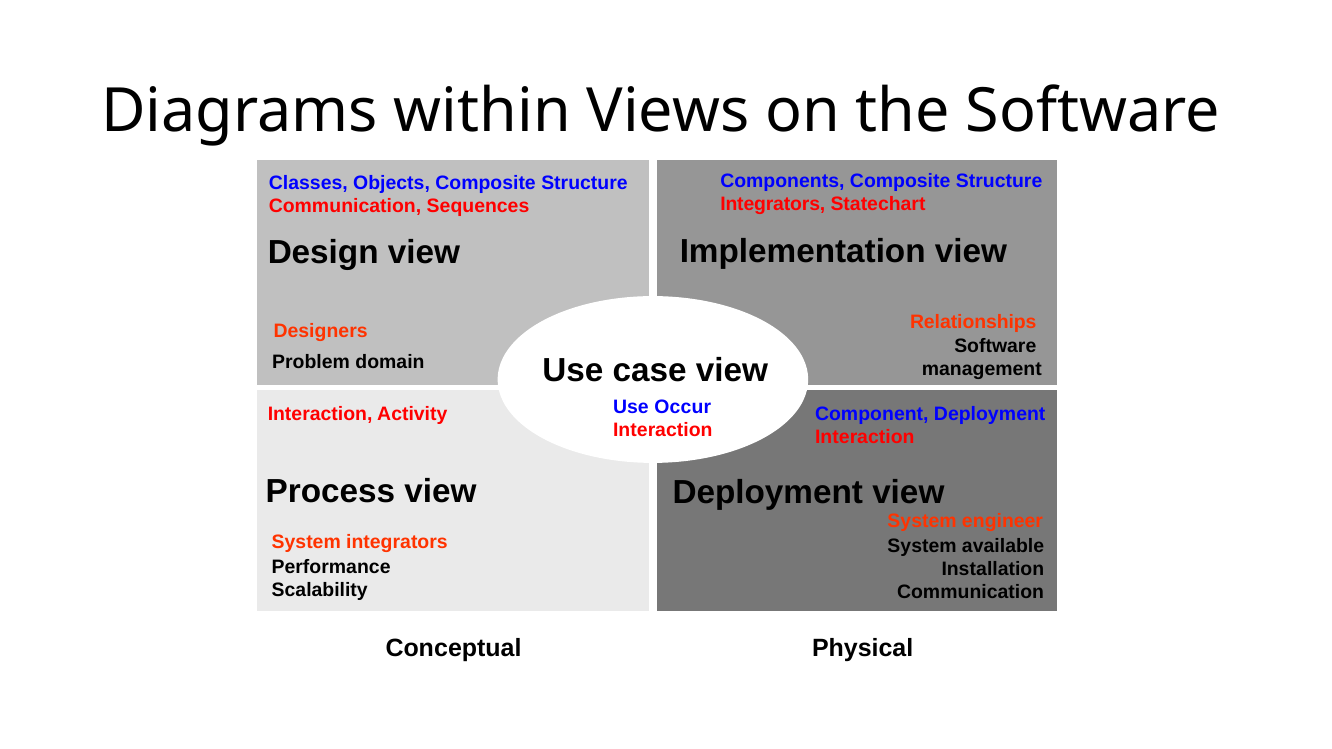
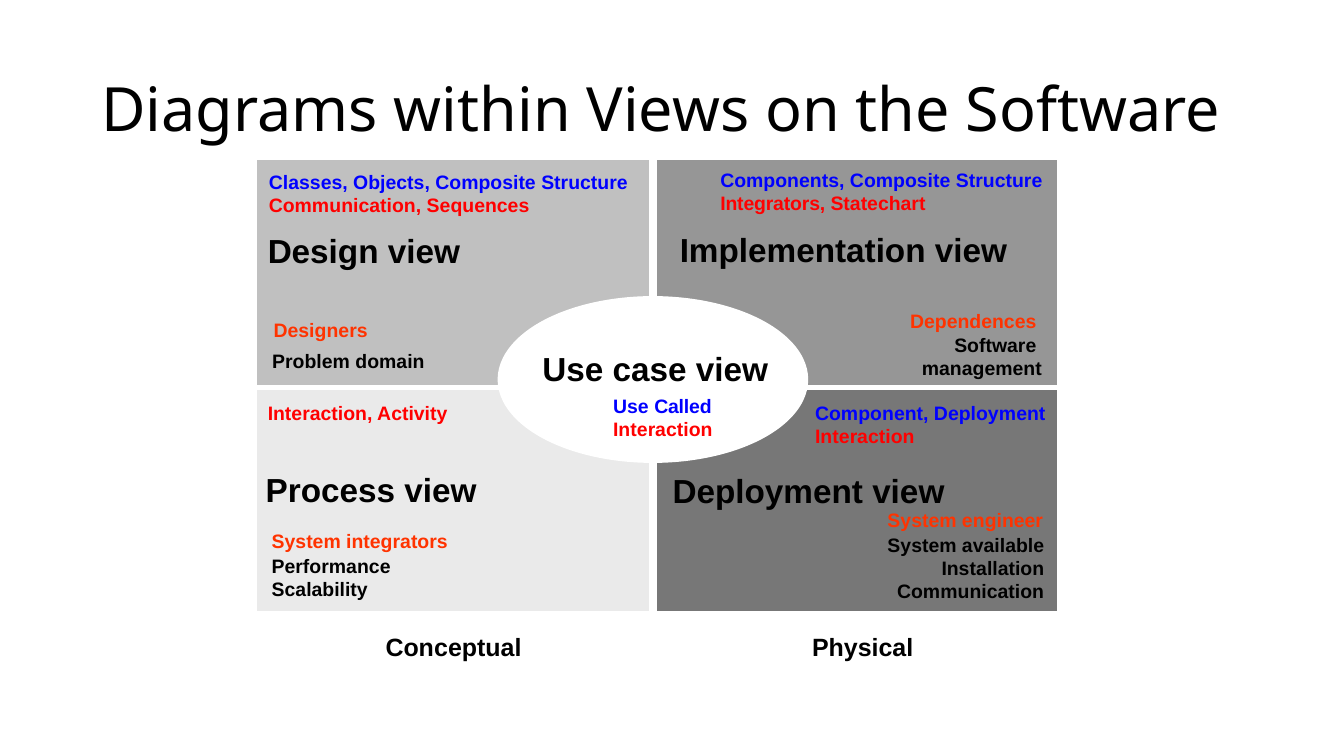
Relationships: Relationships -> Dependences
Occur: Occur -> Called
